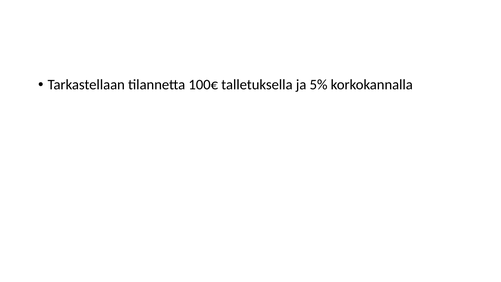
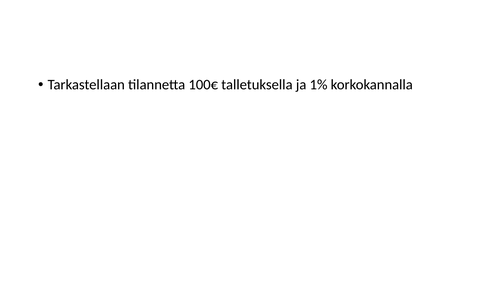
5%: 5% -> 1%
